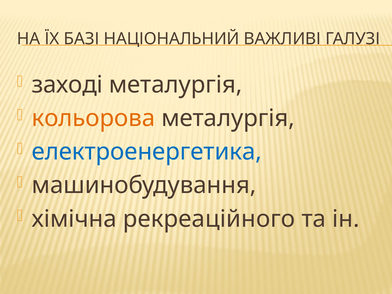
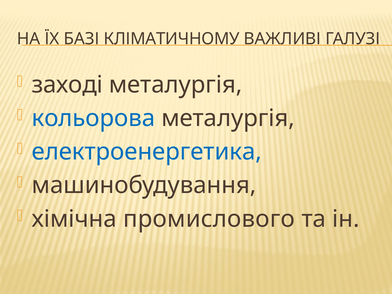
НАЦІОНАЛЬНИЙ: НАЦІОНАЛЬНИЙ -> КЛІМАТИЧНОМУ
кольорова colour: orange -> blue
рекреаційного: рекреаційного -> промислового
